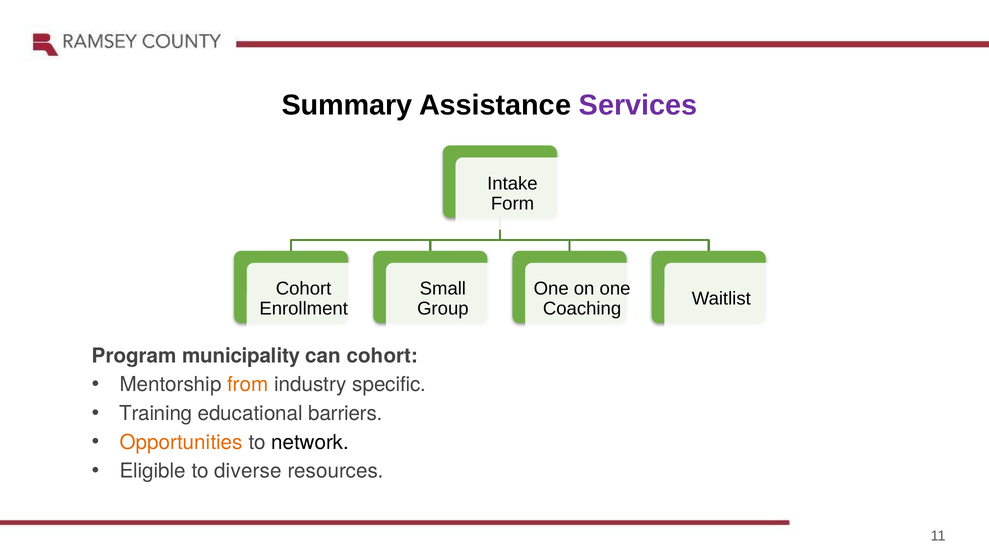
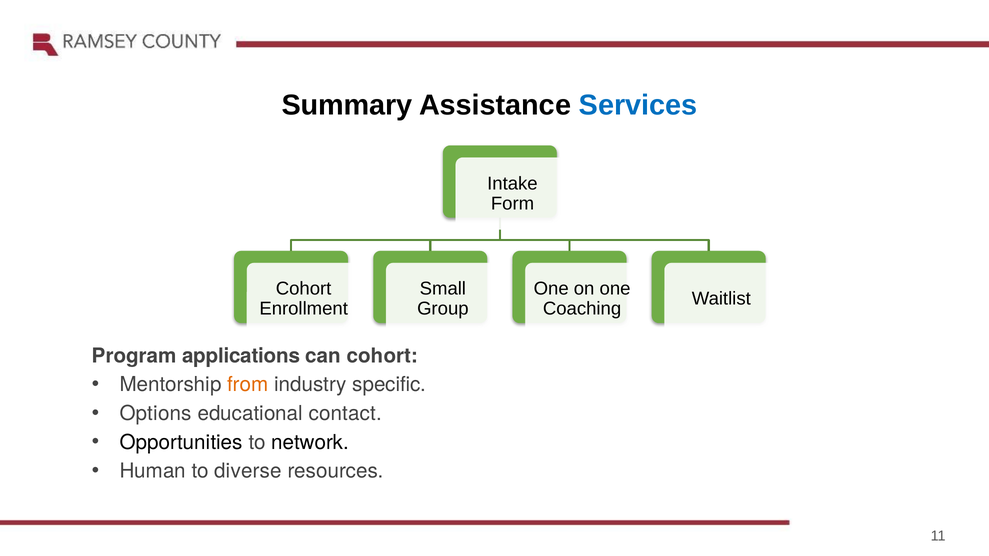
Services colour: purple -> blue
municipality: municipality -> applications
Training: Training -> Options
barriers: barriers -> contact
Opportunities colour: orange -> black
Eligible: Eligible -> Human
